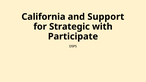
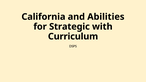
Support: Support -> Abilities
Participate: Participate -> Curriculum
